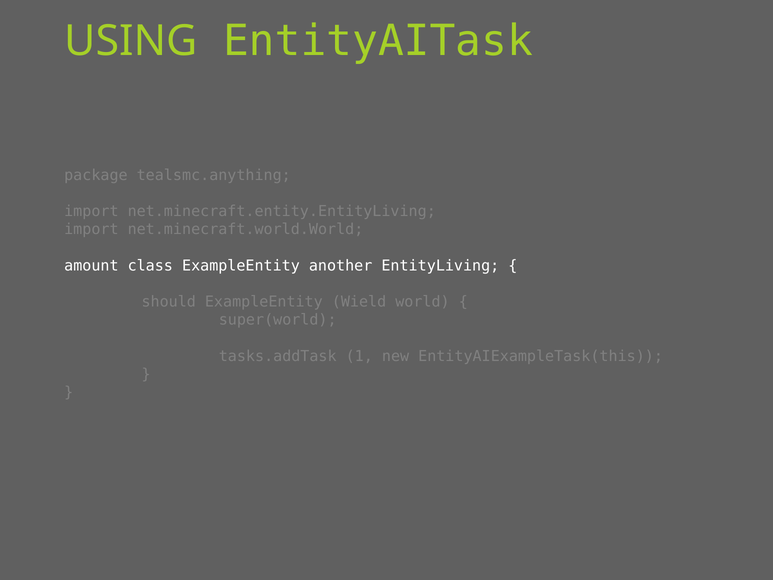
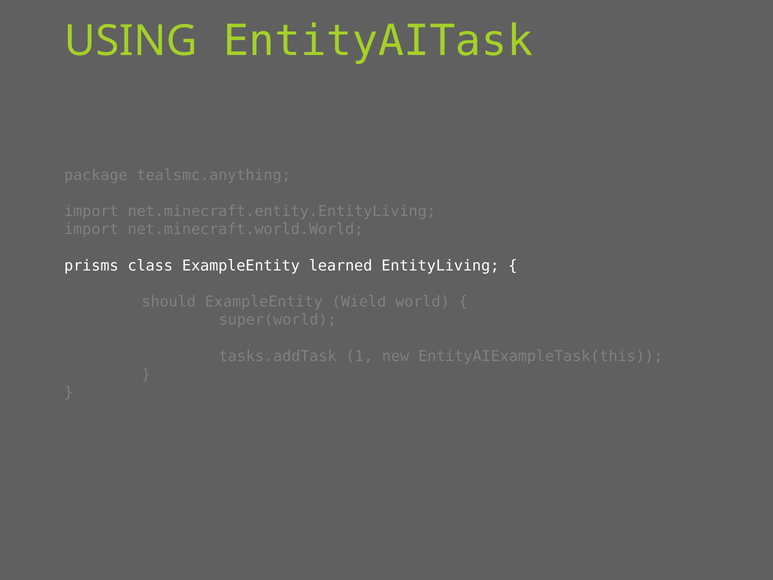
amount: amount -> prisms
another: another -> learned
